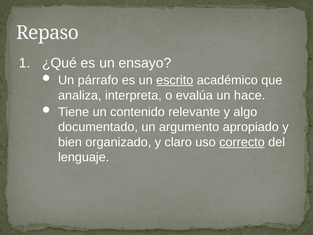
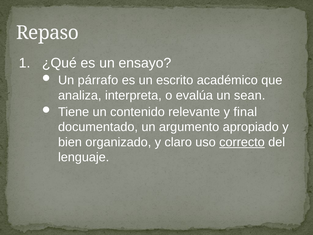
escrito underline: present -> none
hace: hace -> sean
algo: algo -> final
